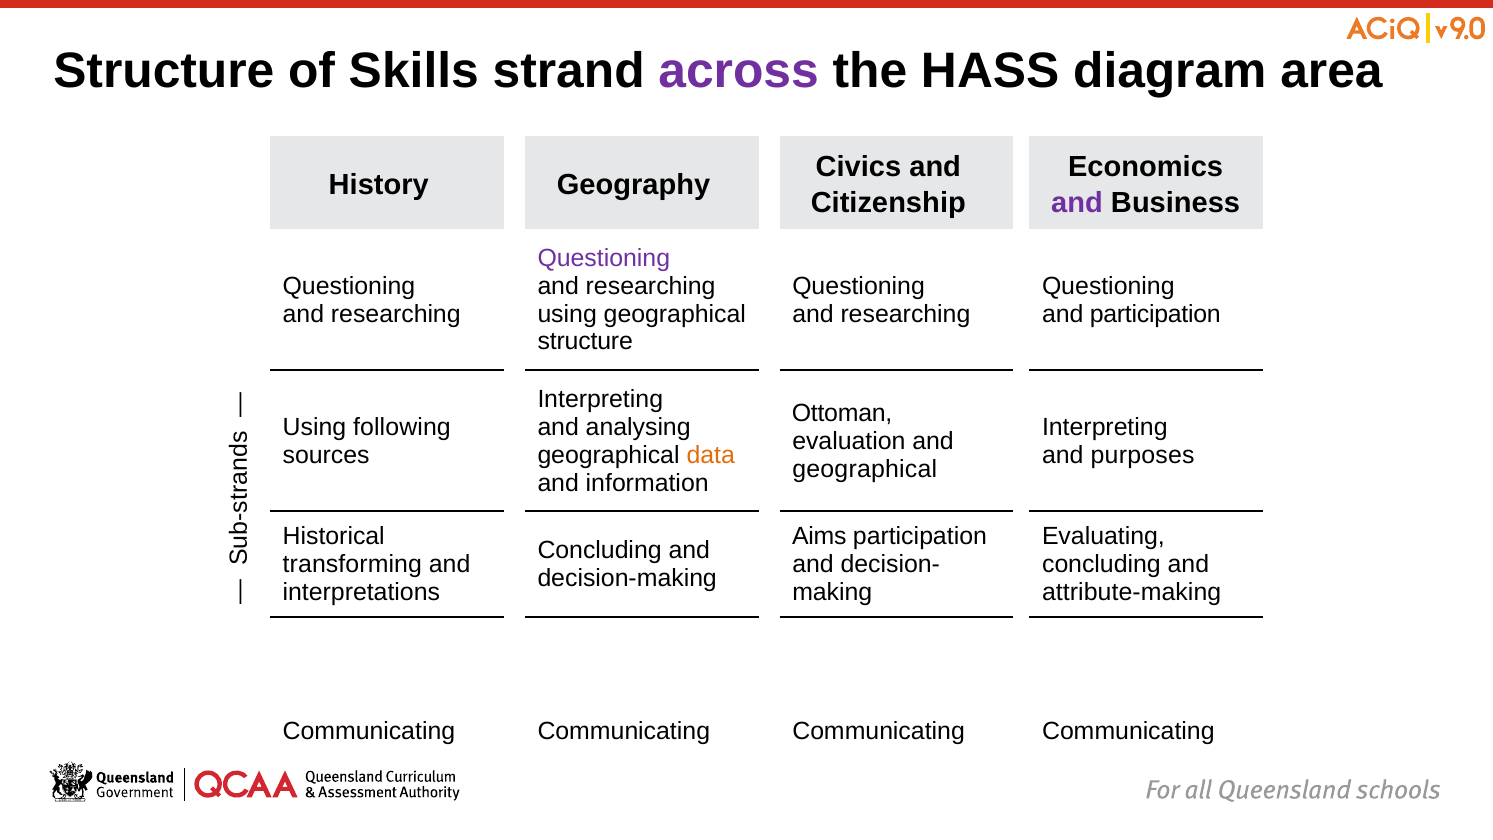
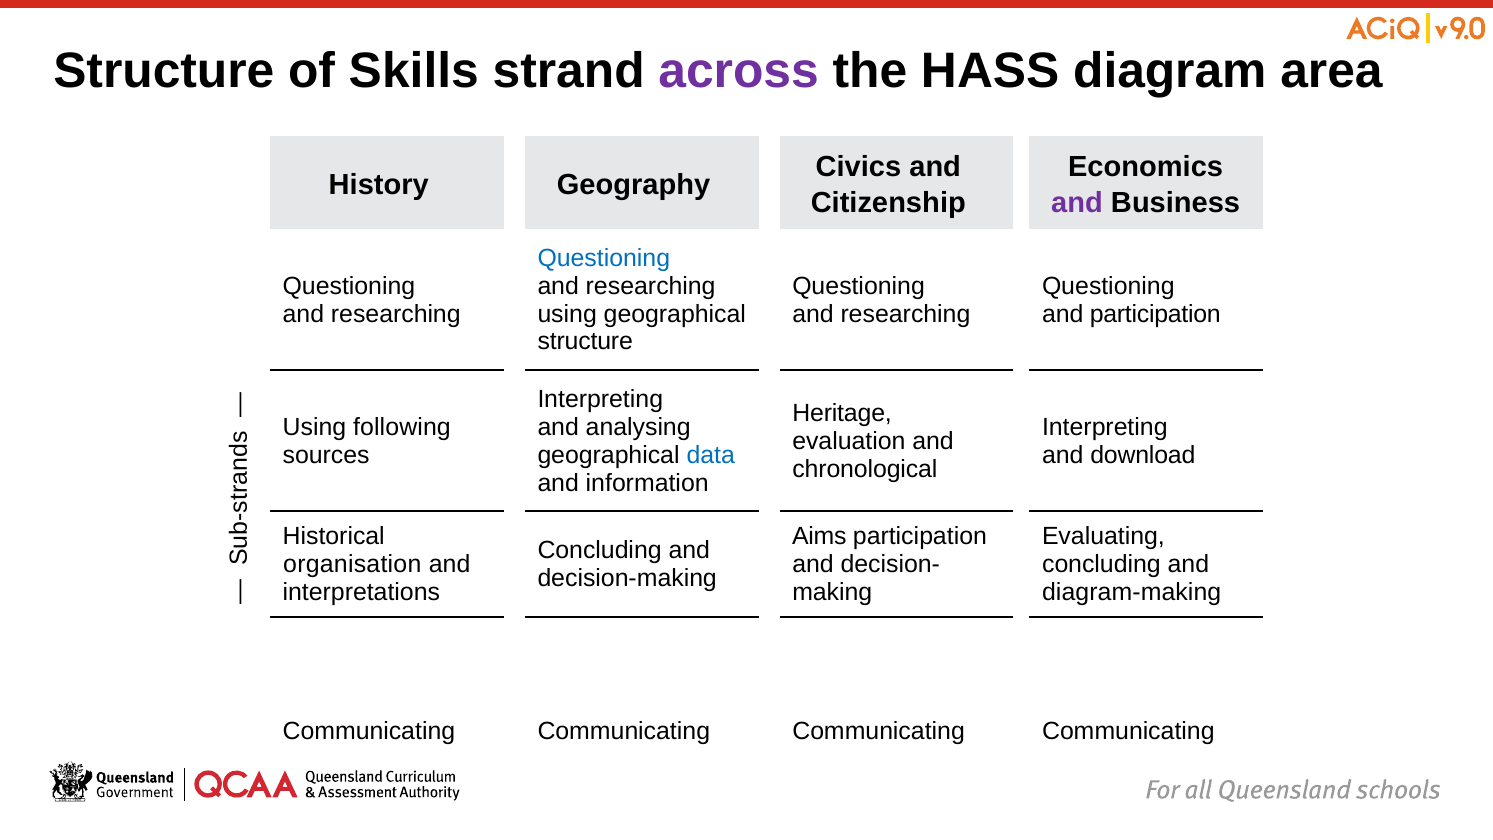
Questioning at (604, 258) colour: purple -> blue
Ottoman: Ottoman -> Heritage
data colour: orange -> blue
purposes: purposes -> download
geographical at (865, 469): geographical -> chronological
transforming: transforming -> organisation
attribute-making: attribute-making -> diagram-making
